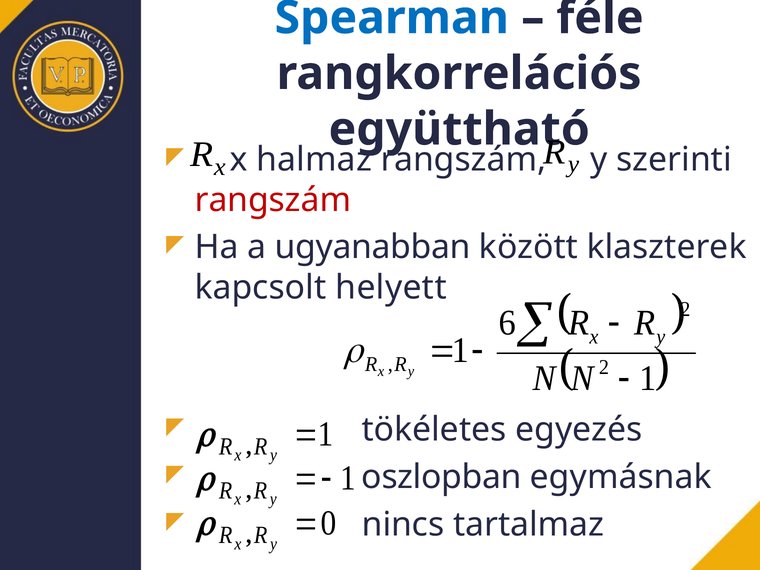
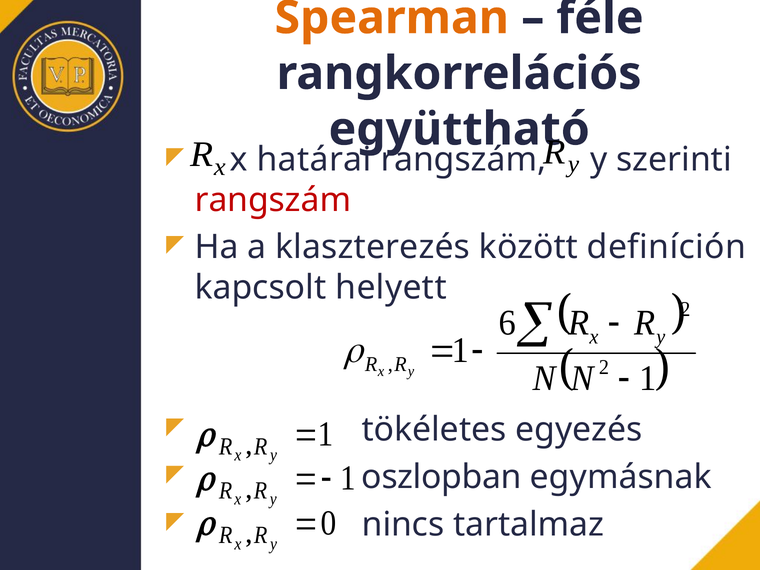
Spearman colour: blue -> orange
halmaz: halmaz -> határai
ugyanabban: ugyanabban -> klaszterezés
klaszterek: klaszterek -> definíción
